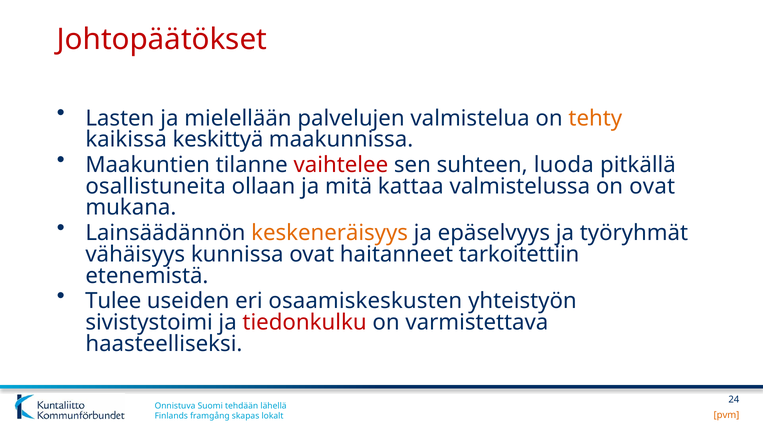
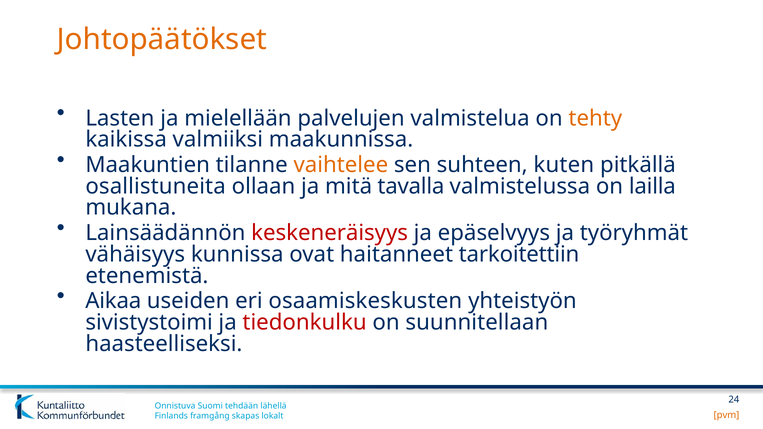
Johtopäätökset colour: red -> orange
keskittyä: keskittyä -> valmiiksi
vaihtelee colour: red -> orange
luoda: luoda -> kuten
kattaa: kattaa -> tavalla
on ovat: ovat -> lailla
keskeneräisyys colour: orange -> red
Tulee: Tulee -> Aikaa
varmistettava: varmistettava -> suunnitellaan
